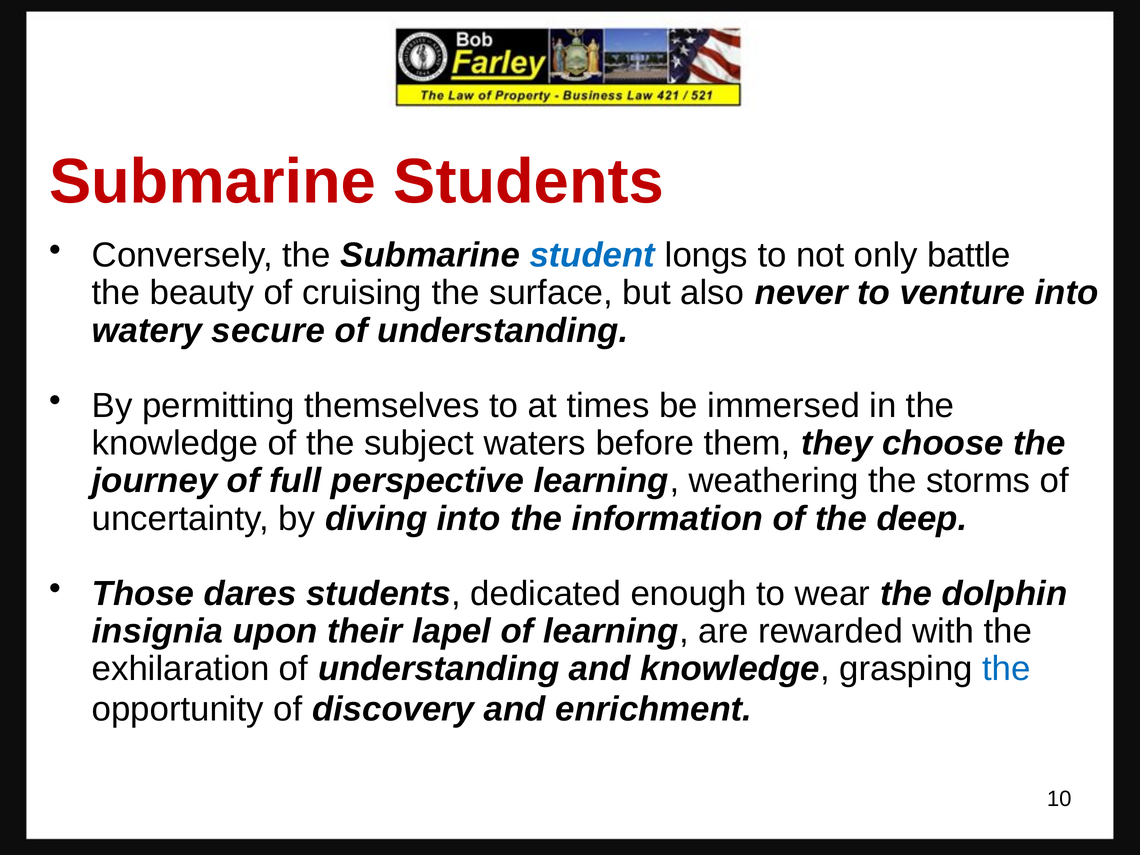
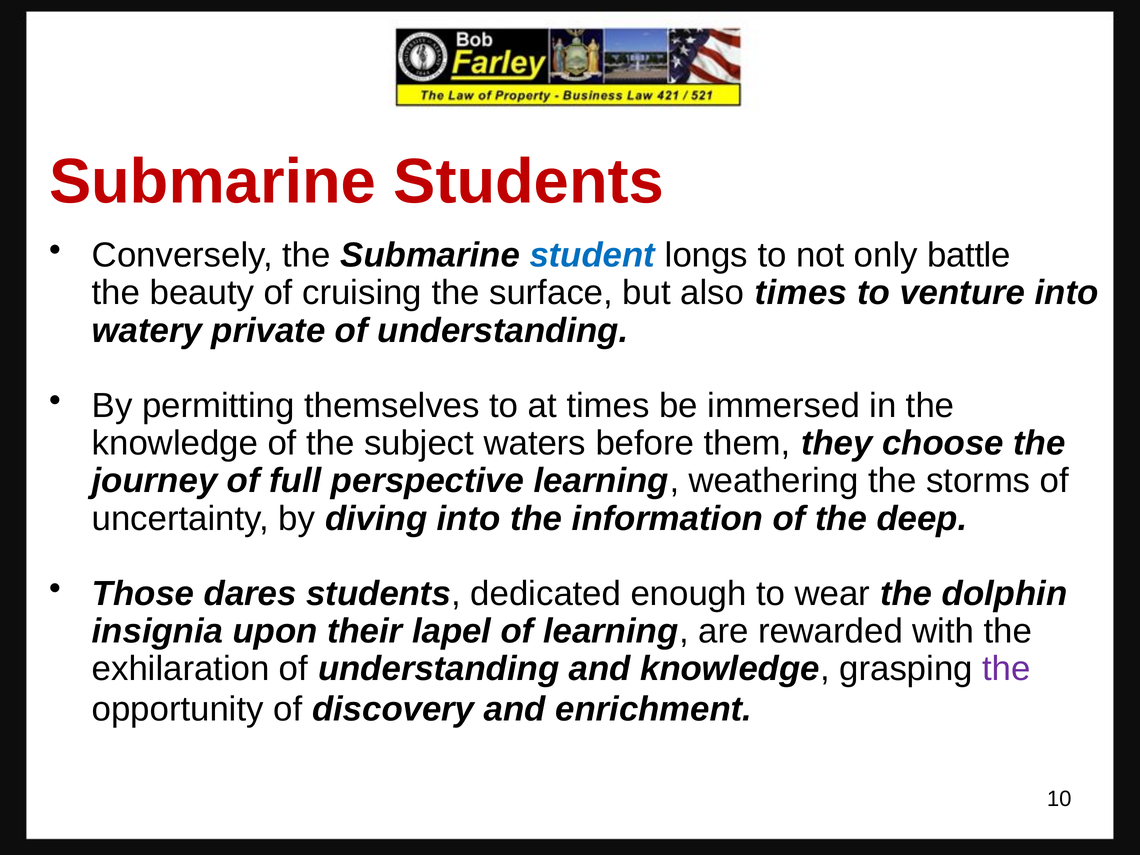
also never: never -> times
secure: secure -> private
the at (1006, 669) colour: blue -> purple
